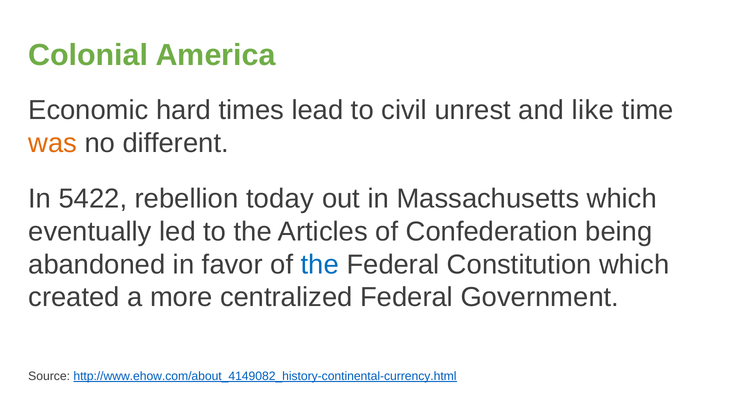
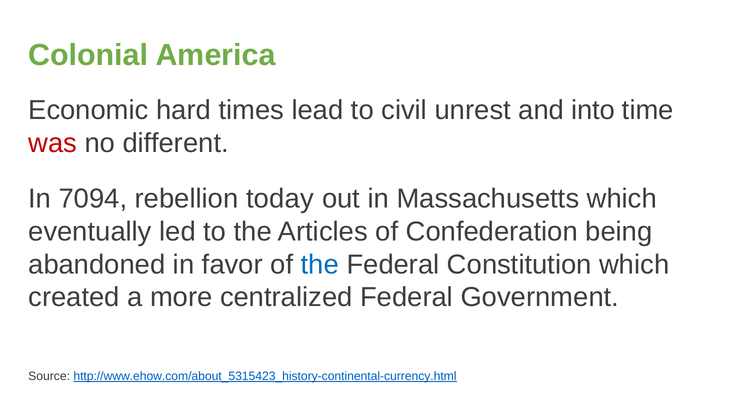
like: like -> into
was colour: orange -> red
5422: 5422 -> 7094
http://www.ehow.com/about_4149082_history-continental-currency.html: http://www.ehow.com/about_4149082_history-continental-currency.html -> http://www.ehow.com/about_5315423_history-continental-currency.html
